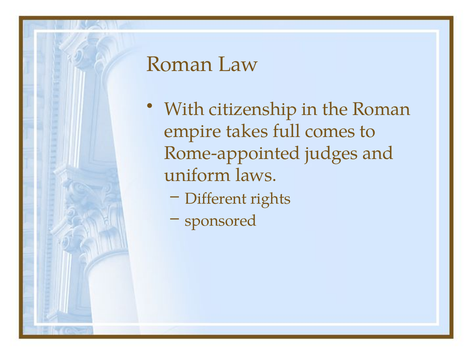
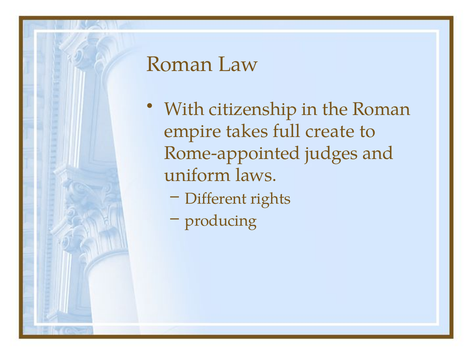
comes: comes -> create
sponsored: sponsored -> producing
